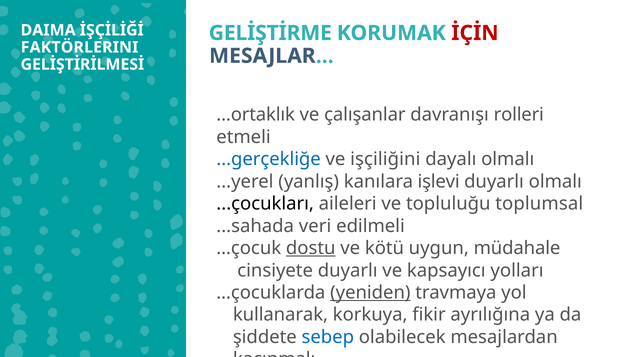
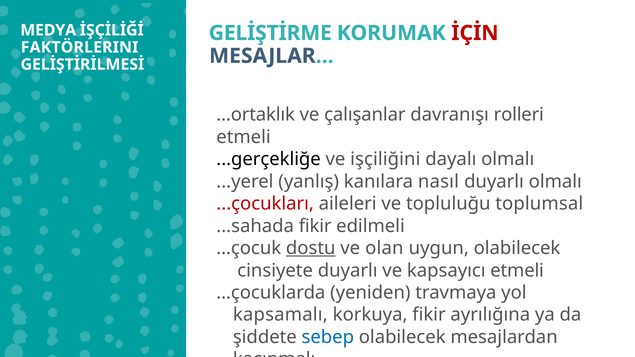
DAIMA: DAIMA -> MEDYA
...gerçekliğe colour: blue -> black
işlevi: işlevi -> nasıl
...çocukları colour: black -> red
...sahada veri: veri -> fikir
kötü: kötü -> olan
uygun müdahale: müdahale -> olabilecek
kapsayıcı yolları: yolları -> etmeli
yeniden underline: present -> none
kullanarak: kullanarak -> kapsamalı
